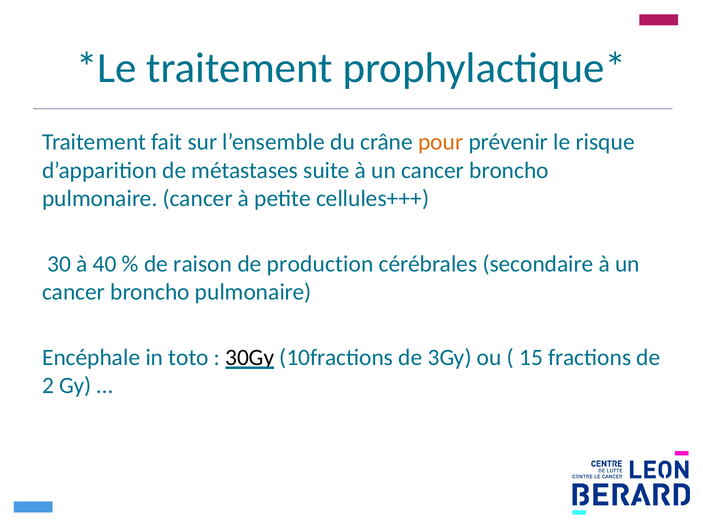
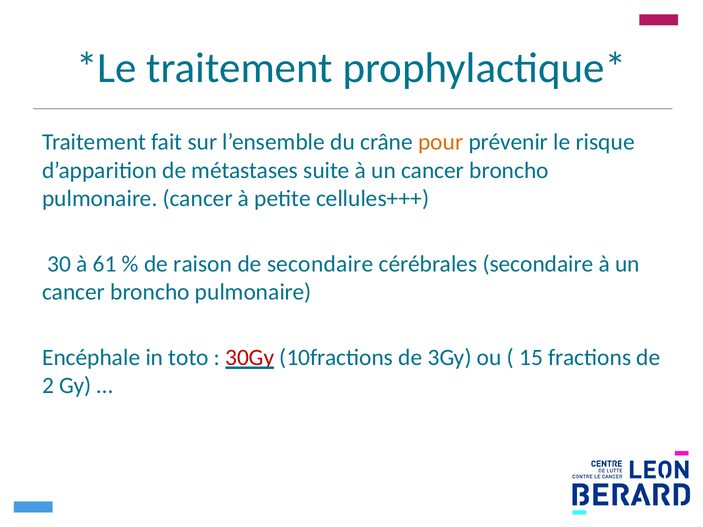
40: 40 -> 61
de production: production -> secondaire
30Gy colour: black -> red
